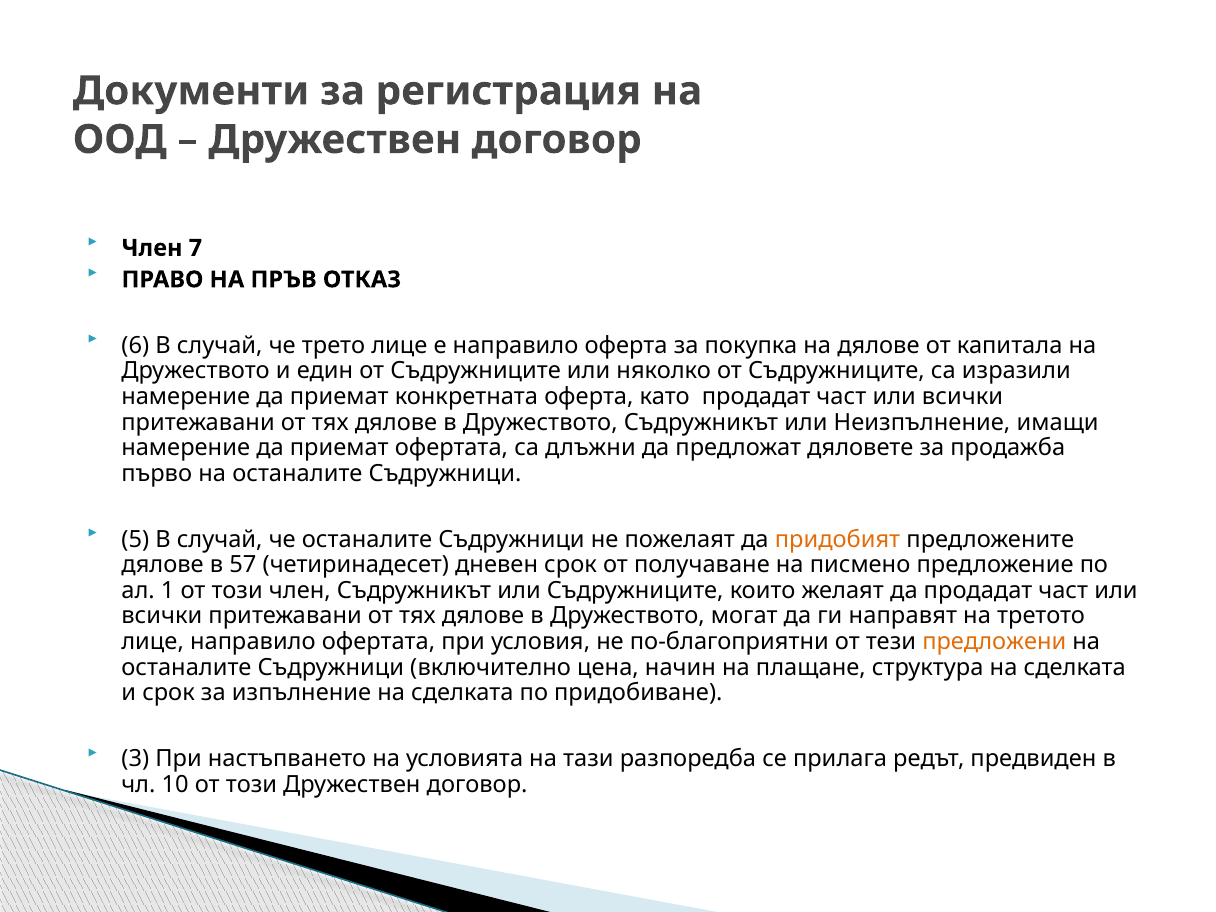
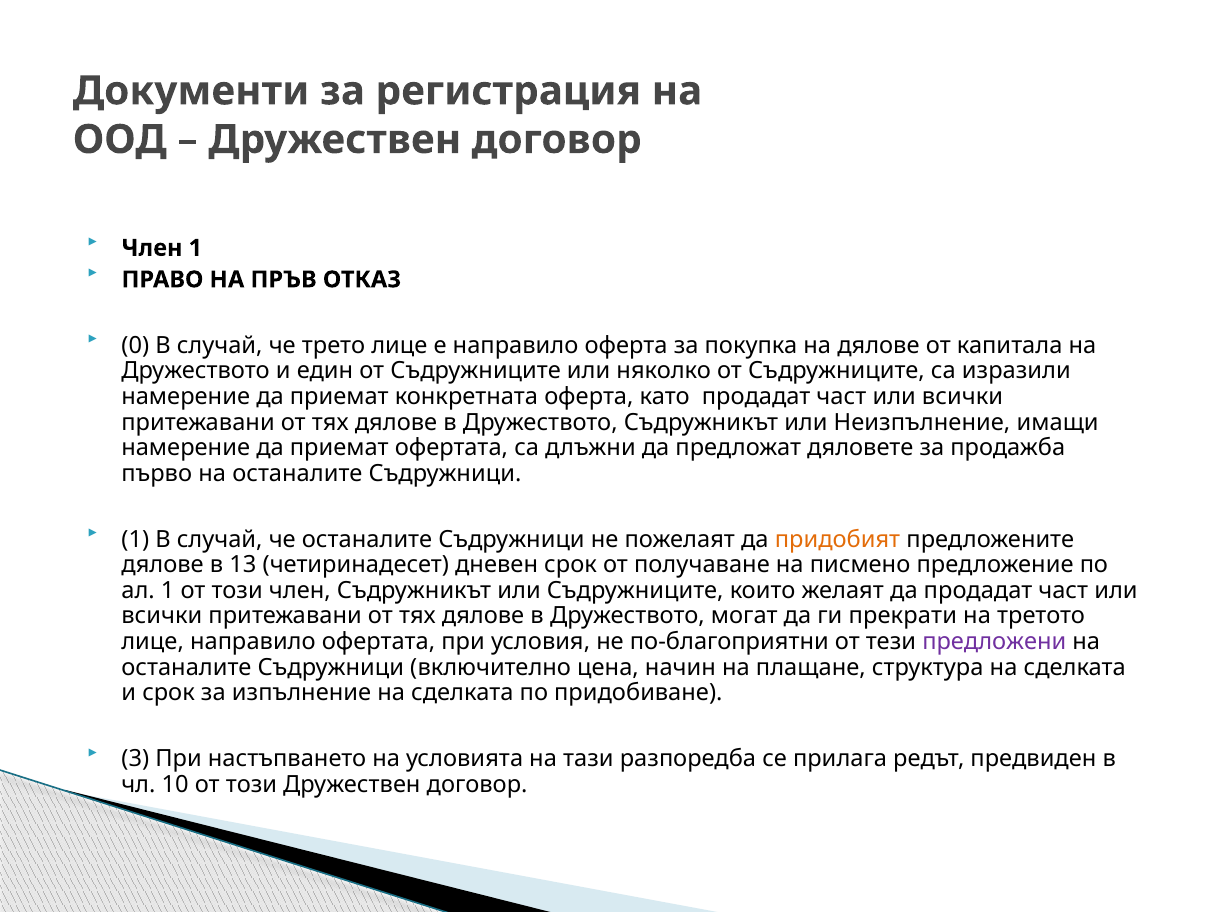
Член 7: 7 -> 1
6: 6 -> 0
5 at (135, 539): 5 -> 1
57: 57 -> 13
направят: направят -> прекрати
предложени colour: orange -> purple
